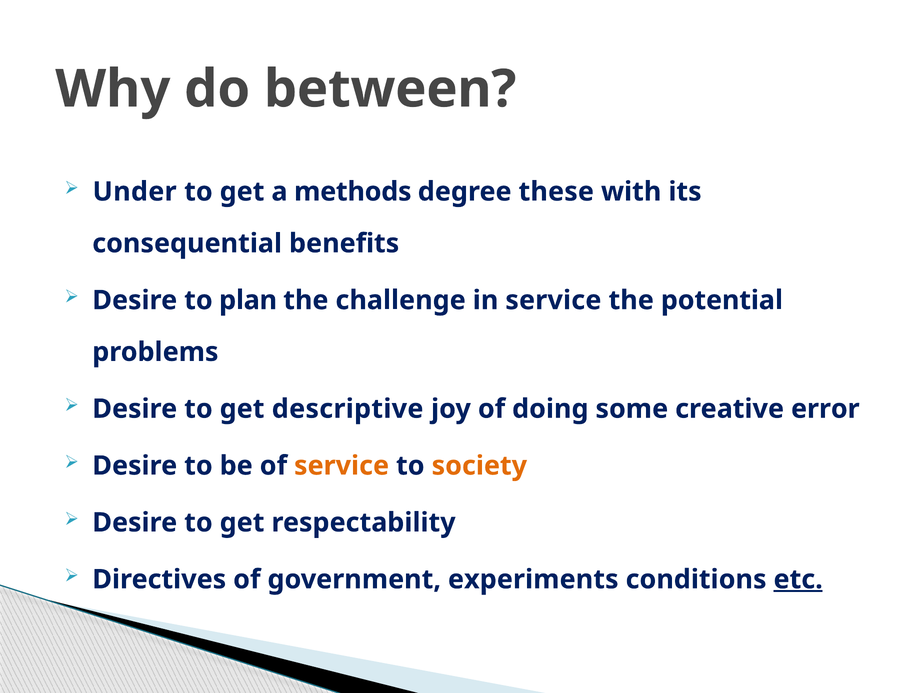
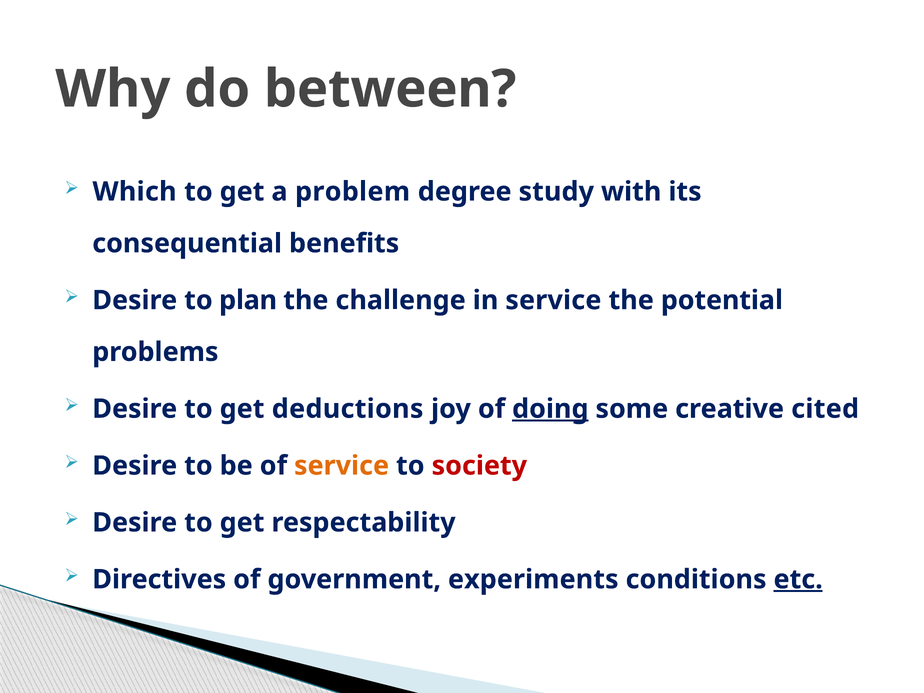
Under: Under -> Which
methods: methods -> problem
these: these -> study
descriptive: descriptive -> deductions
doing underline: none -> present
error: error -> cited
society colour: orange -> red
